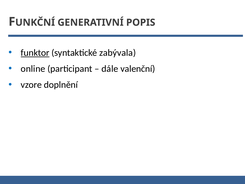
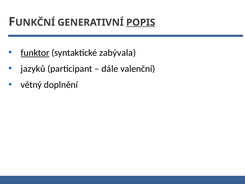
POPIS underline: none -> present
online: online -> jazyků
vzore: vzore -> větný
